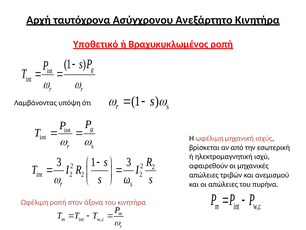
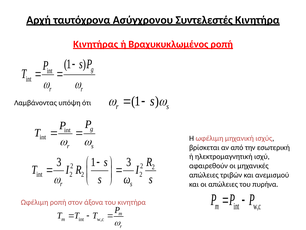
Ανεξάρτητο: Ανεξάρτητο -> Συντελεστές
Υποθετικό: Υποθετικό -> Κινητήρας
